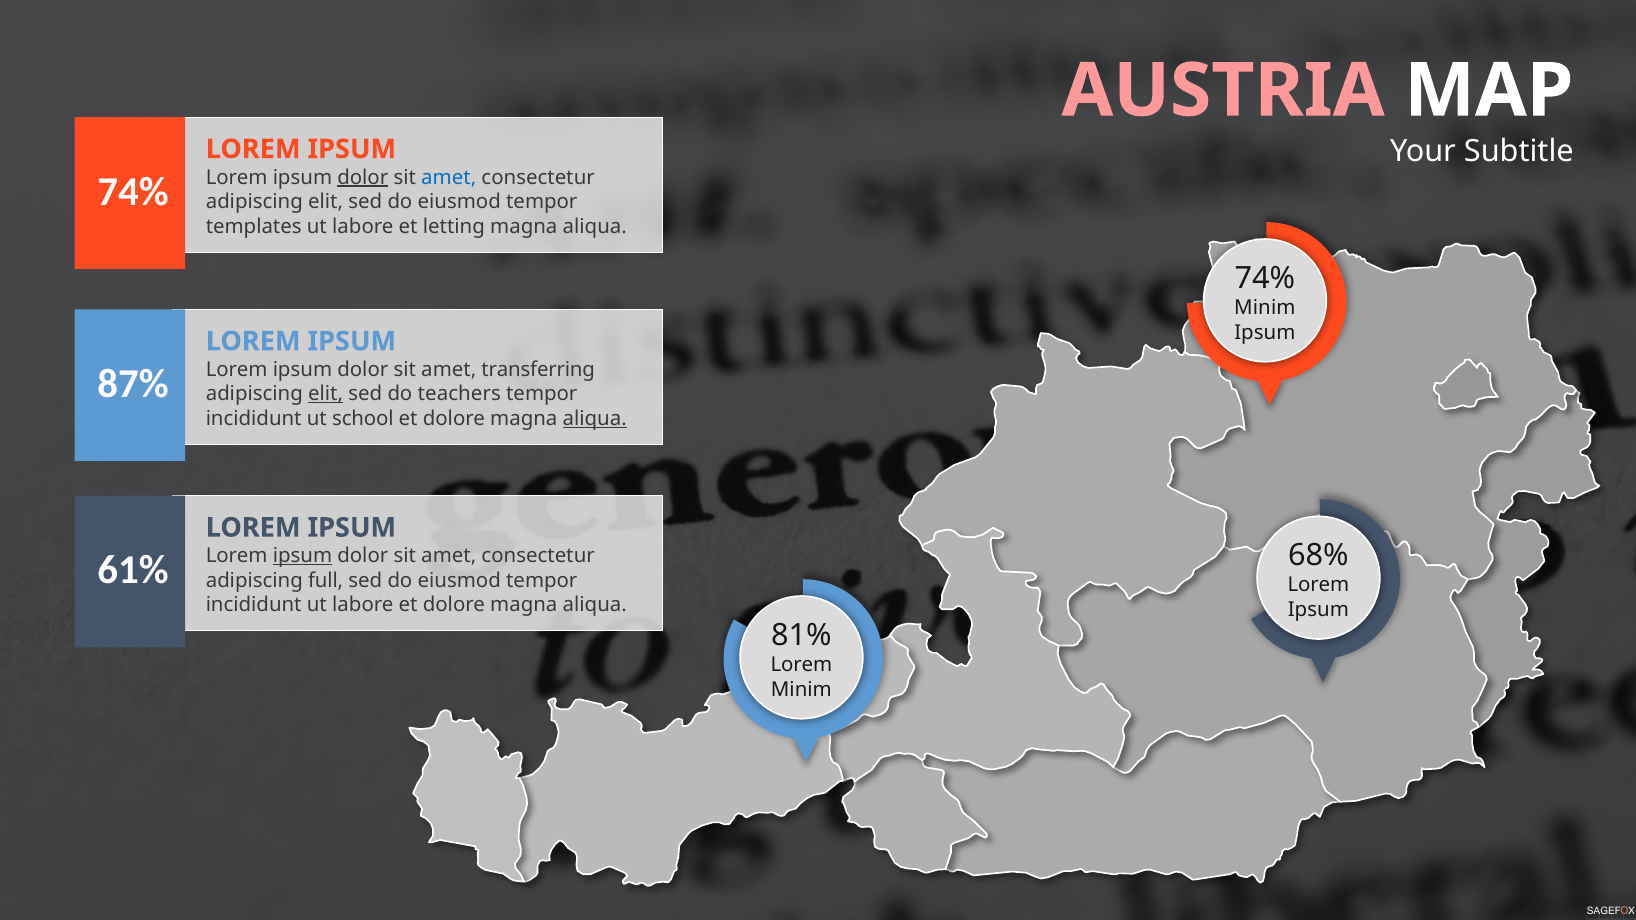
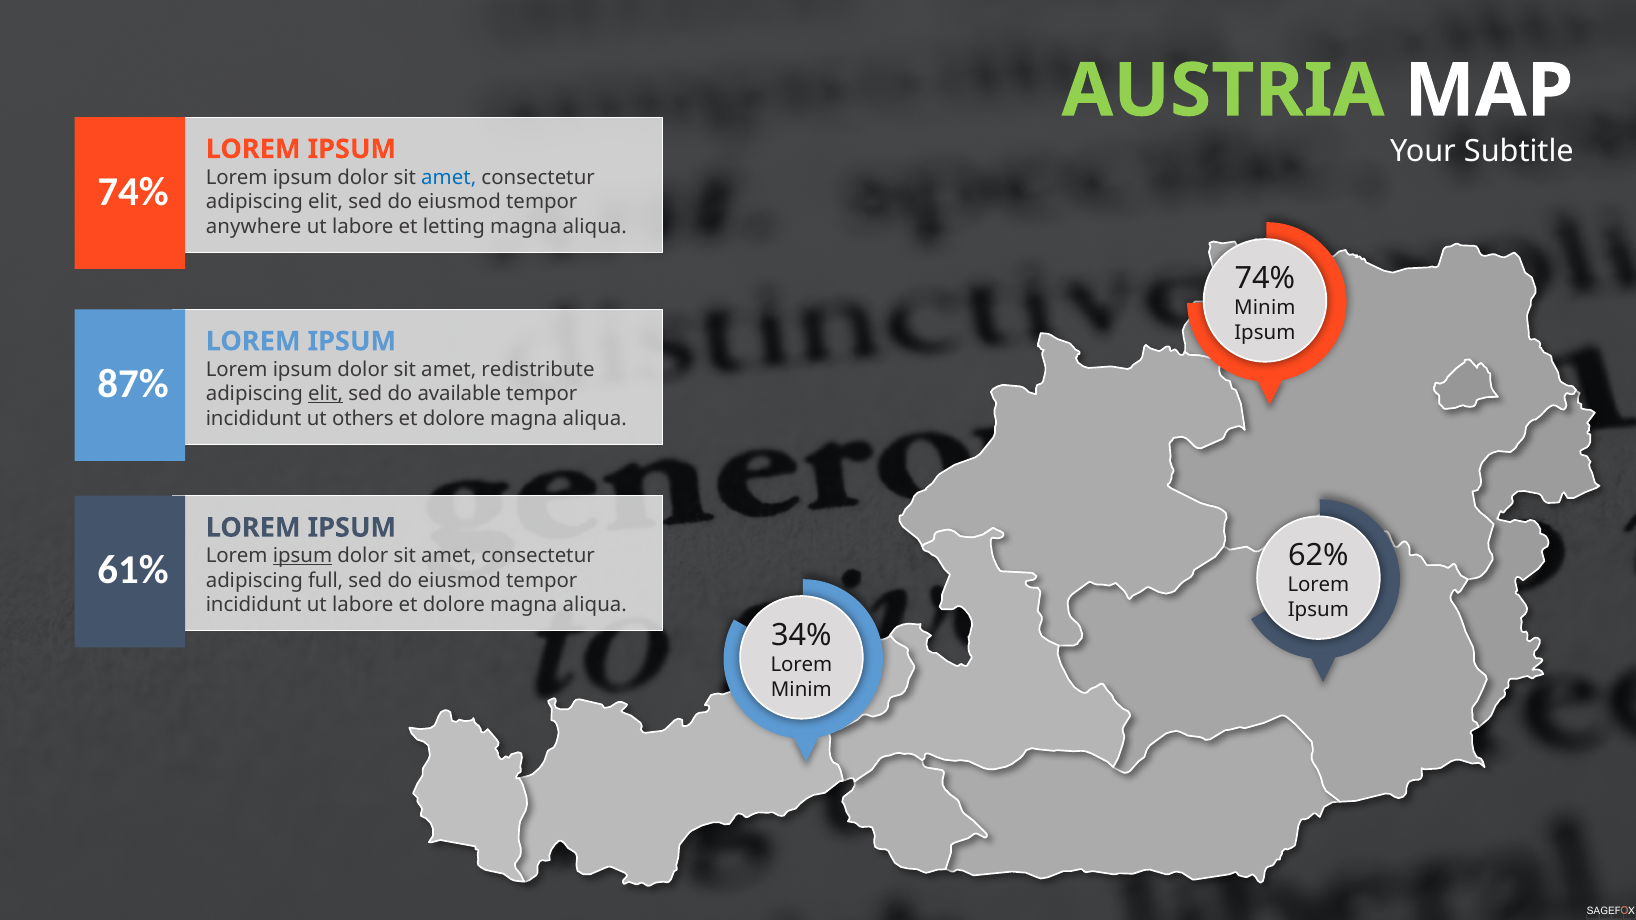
AUSTRIA colour: pink -> light green
dolor at (363, 177) underline: present -> none
templates: templates -> anywhere
transferring: transferring -> redistribute
teachers: teachers -> available
school: school -> others
aliqua at (595, 419) underline: present -> none
68%: 68% -> 62%
81%: 81% -> 34%
